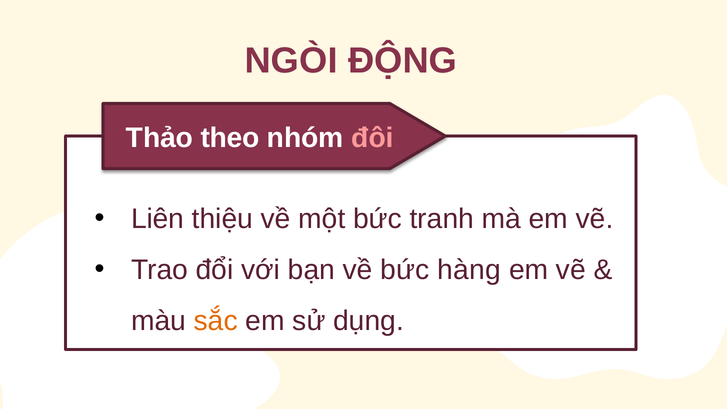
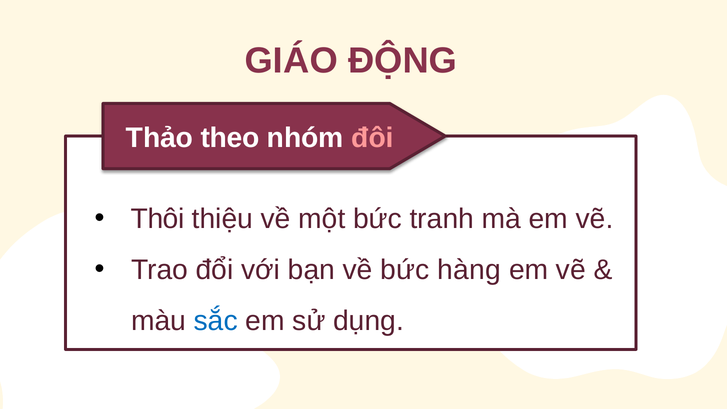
NGÒI: NGÒI -> GIÁO
Liên: Liên -> Thôi
sắc colour: orange -> blue
